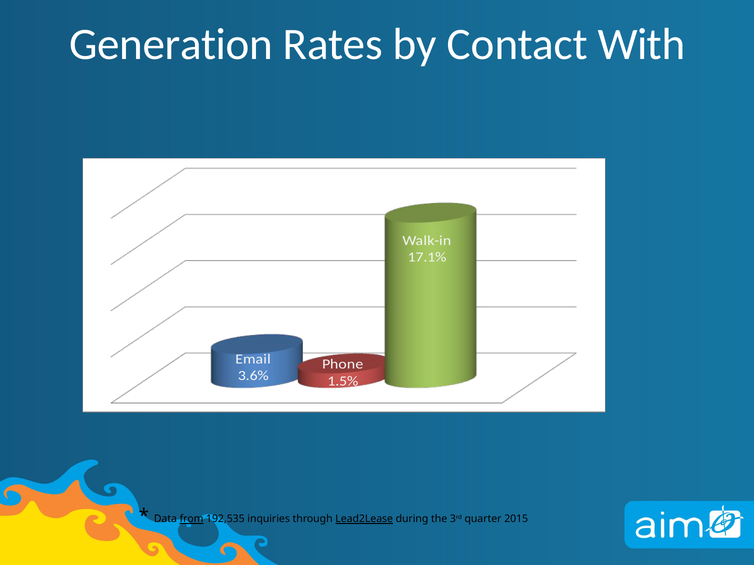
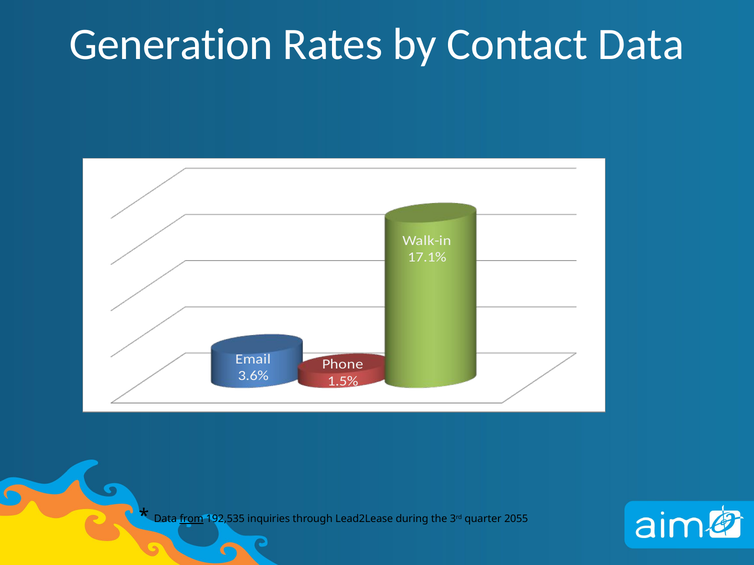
Contact With: With -> Data
Lead2Lease underline: present -> none
2015: 2015 -> 2055
